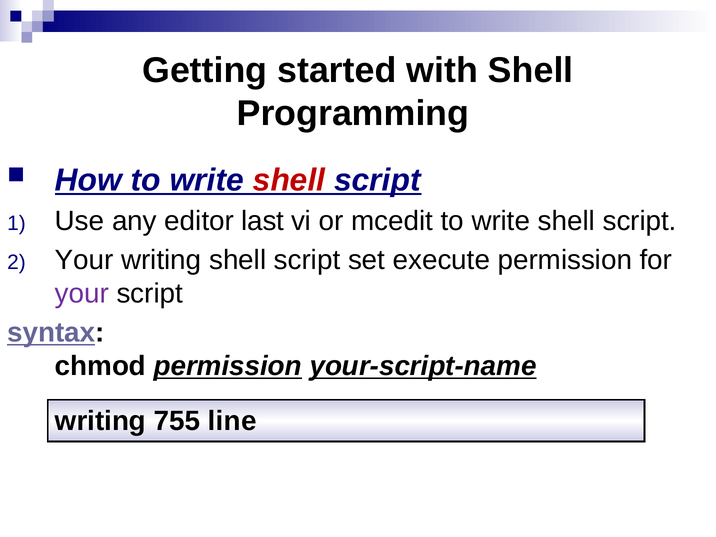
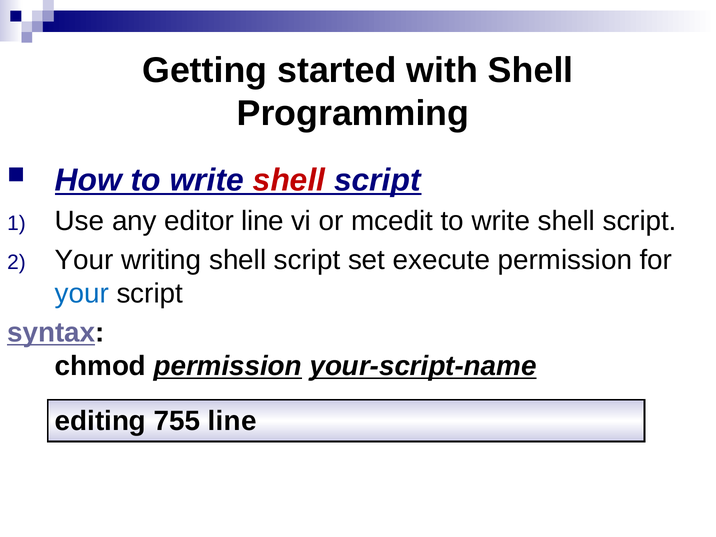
editor last: last -> line
your at (82, 294) colour: purple -> blue
writing at (100, 421): writing -> editing
